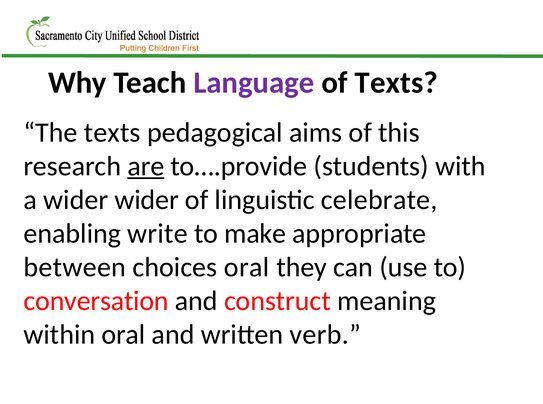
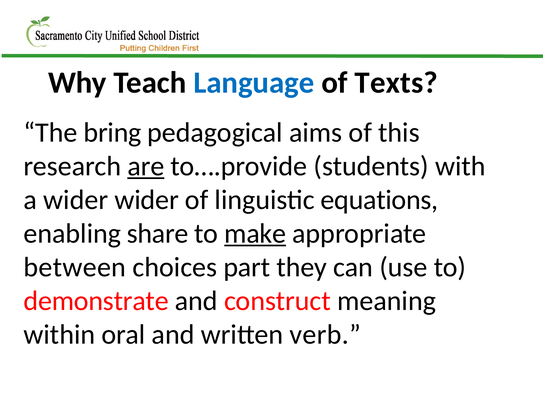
Language colour: purple -> blue
The texts: texts -> bring
celebrate: celebrate -> equations
write: write -> share
make underline: none -> present
choices oral: oral -> part
conversation: conversation -> demonstrate
